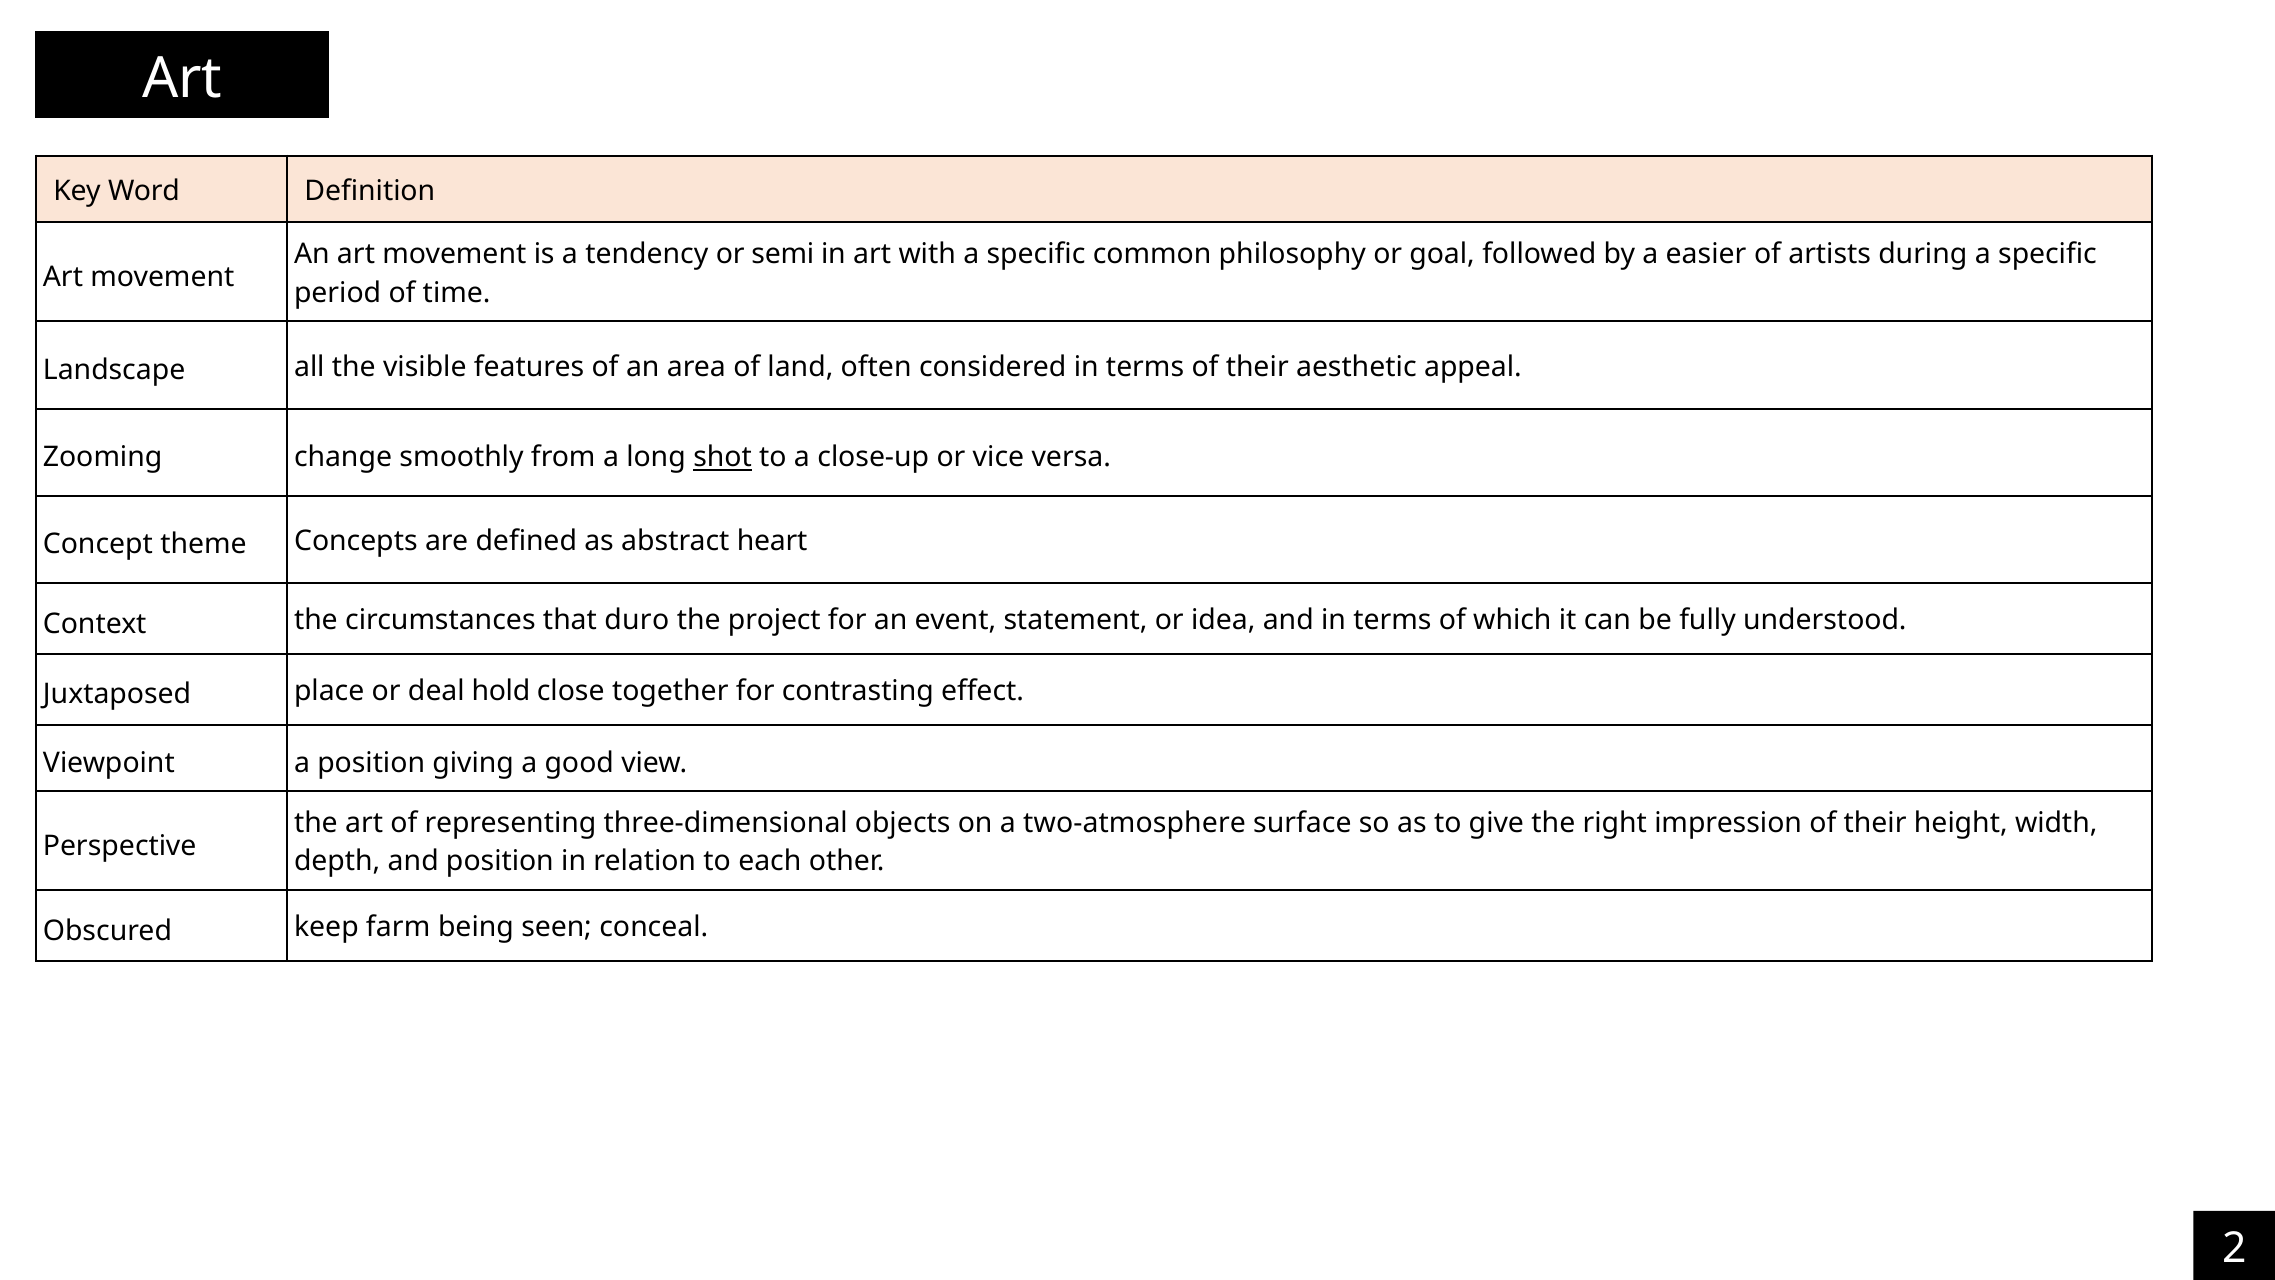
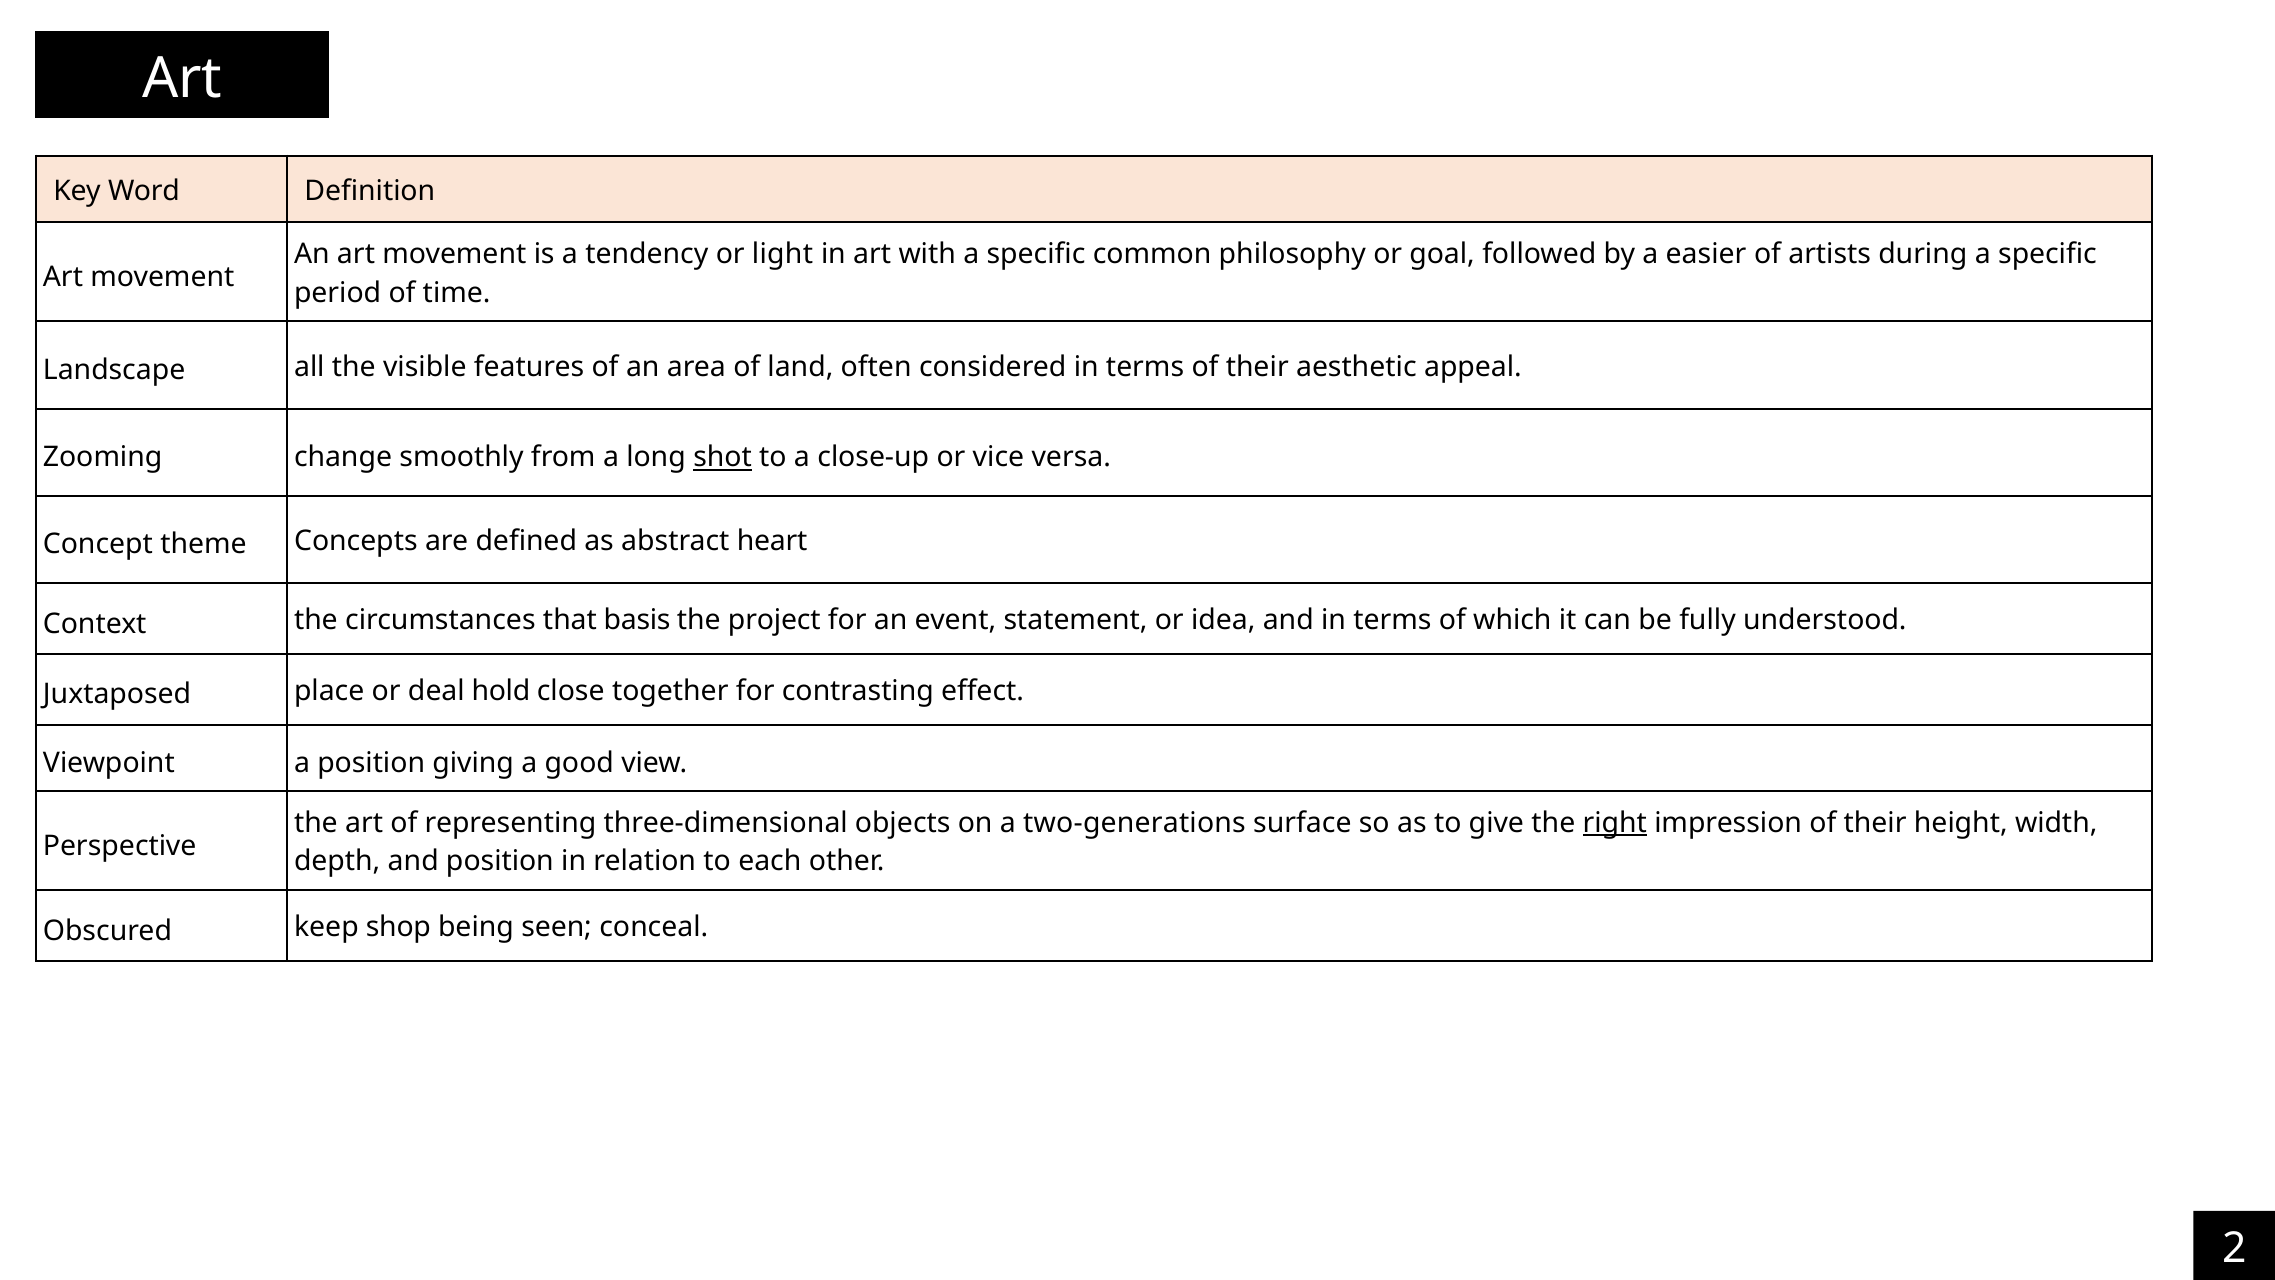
semi: semi -> light
duro: duro -> basis
two-atmosphere: two-atmosphere -> two-generations
right underline: none -> present
farm: farm -> shop
